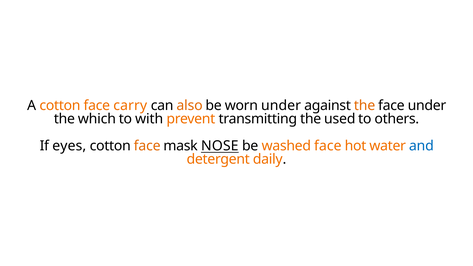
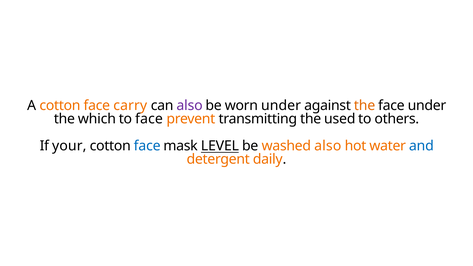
also at (190, 106) colour: orange -> purple
to with: with -> face
eyes: eyes -> your
face at (147, 146) colour: orange -> blue
NOSE: NOSE -> LEVEL
washed face: face -> also
